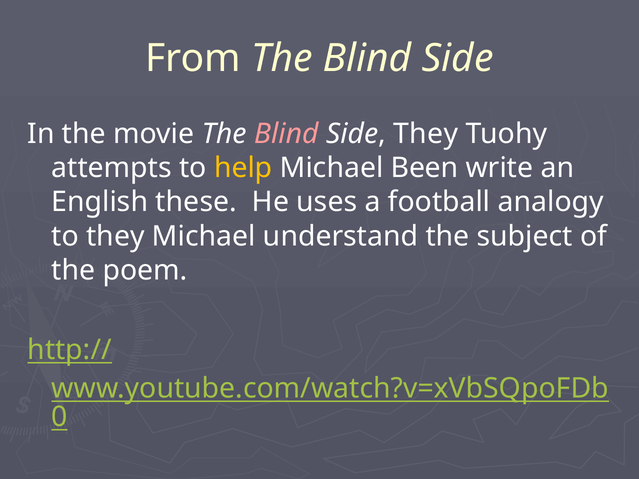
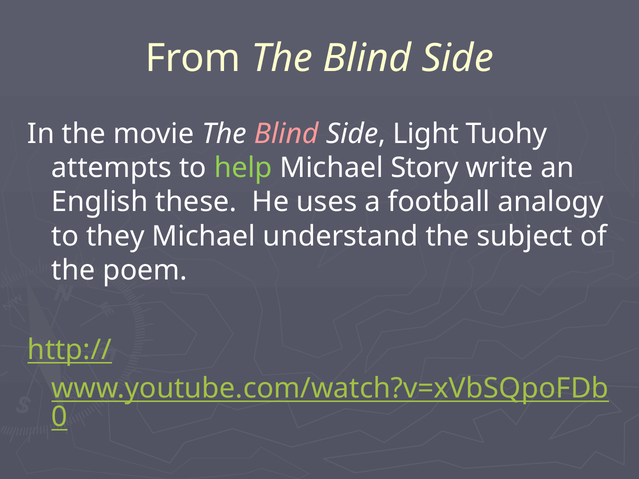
Side They: They -> Light
help colour: yellow -> light green
Been: Been -> Story
